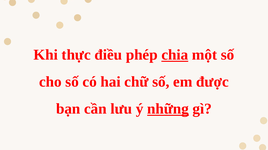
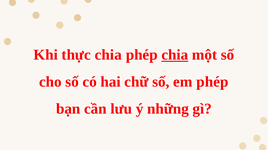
thực điều: điều -> chia
em được: được -> phép
những underline: present -> none
